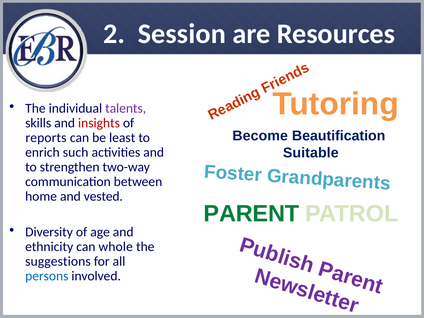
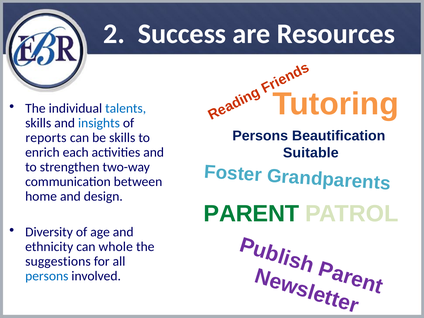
Session: Session -> Success
talents colour: purple -> blue
insights colour: red -> blue
Become at (260, 136): Become -> Persons
be least: least -> skills
such: such -> each
vested: vested -> design
